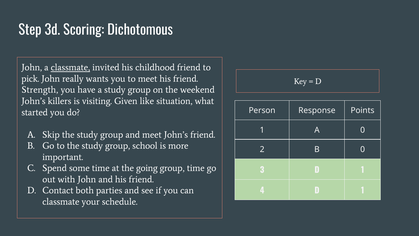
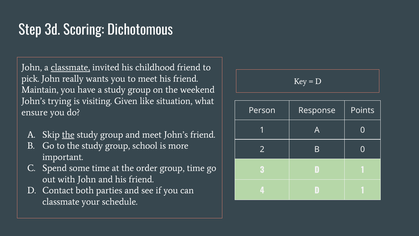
Strength: Strength -> Maintain
killers: killers -> trying
started: started -> ensure
the at (68, 134) underline: none -> present
going: going -> order
